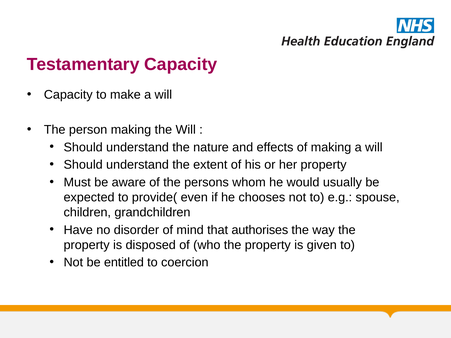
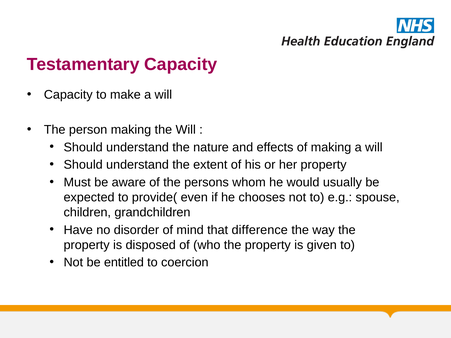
authorises: authorises -> difference
